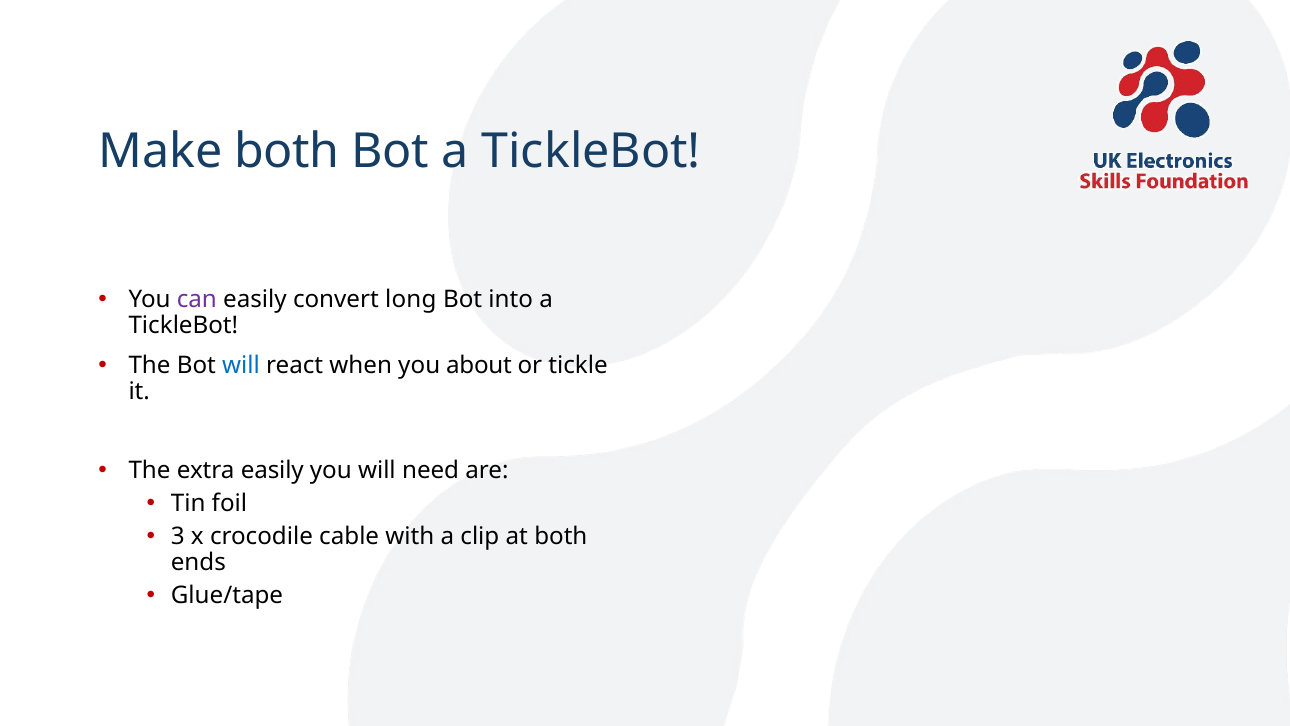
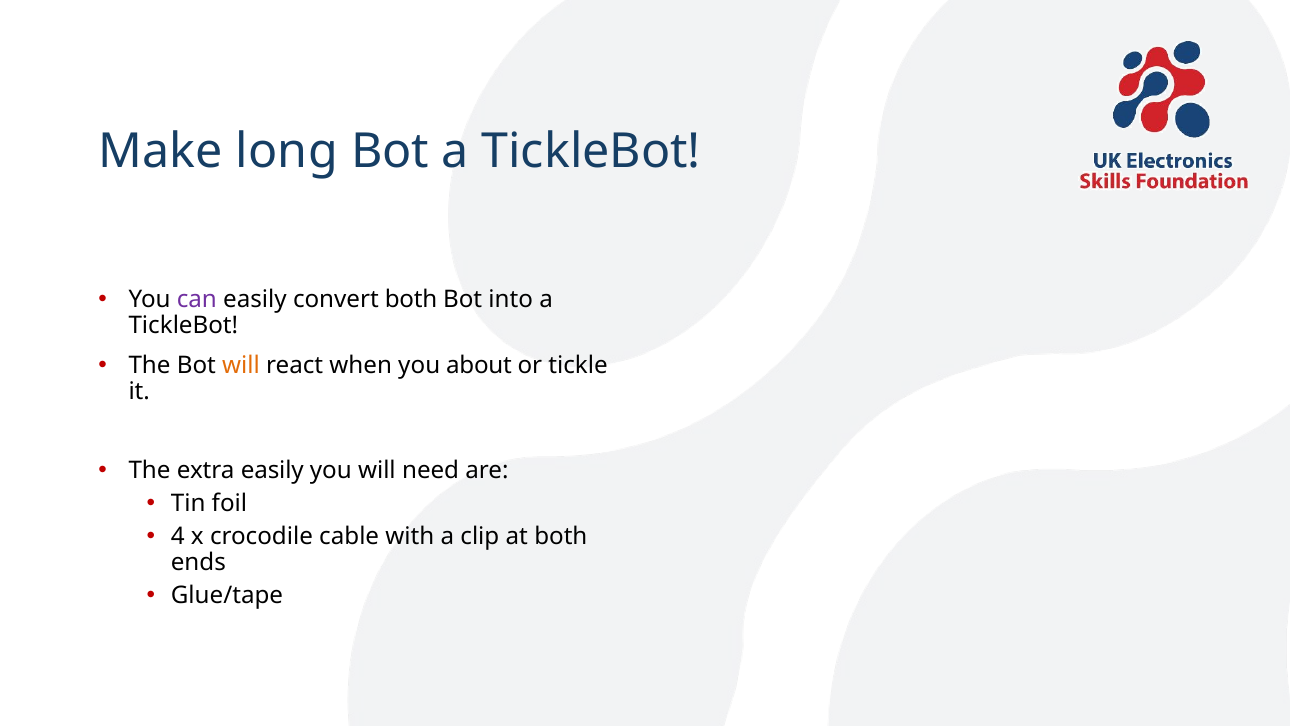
Make both: both -> long
convert long: long -> both
will at (241, 365) colour: blue -> orange
3: 3 -> 4
